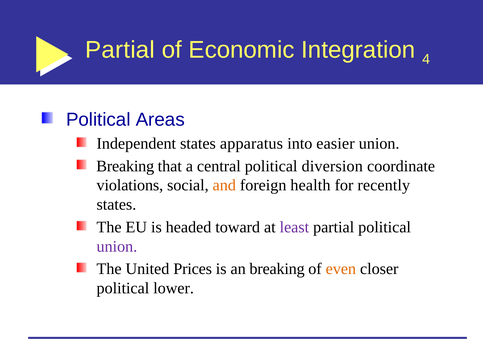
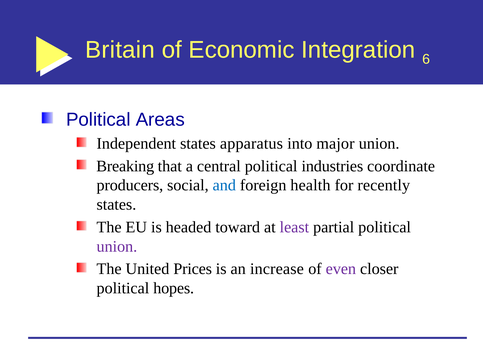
Partial at (120, 50): Partial -> Britain
4: 4 -> 6
easier: easier -> major
diversion: diversion -> industries
violations: violations -> producers
and colour: orange -> blue
an breaking: breaking -> increase
even colour: orange -> purple
lower: lower -> hopes
